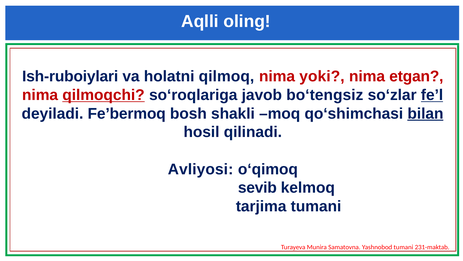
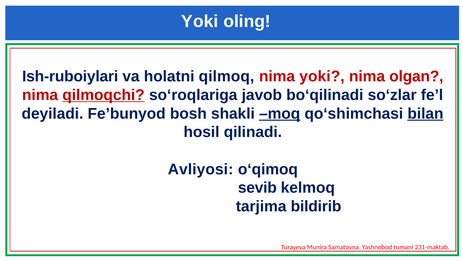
Aqlli at (200, 22): Aqlli -> Yoki
etgan: etgan -> olgan
bo‘tengsiz: bo‘tengsiz -> bo‘qilinadi
fe’l underline: present -> none
Fe’bermoq: Fe’bermoq -> Fe’bunyod
moq underline: none -> present
tarjima tumani: tumani -> bildirib
